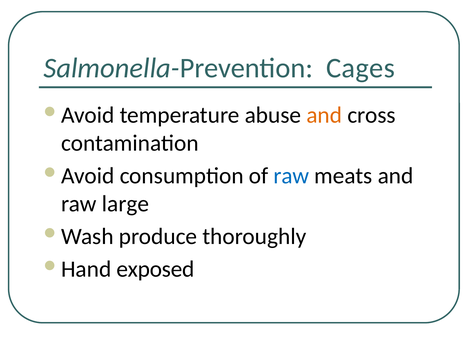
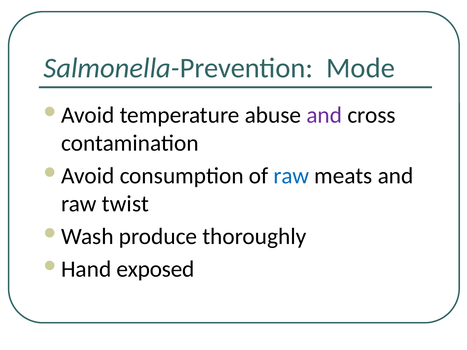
Cages: Cages -> Mode
and at (324, 115) colour: orange -> purple
large: large -> twist
